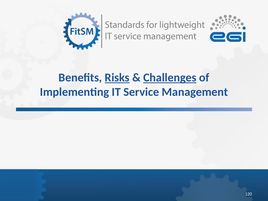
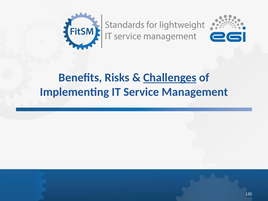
Risks underline: present -> none
